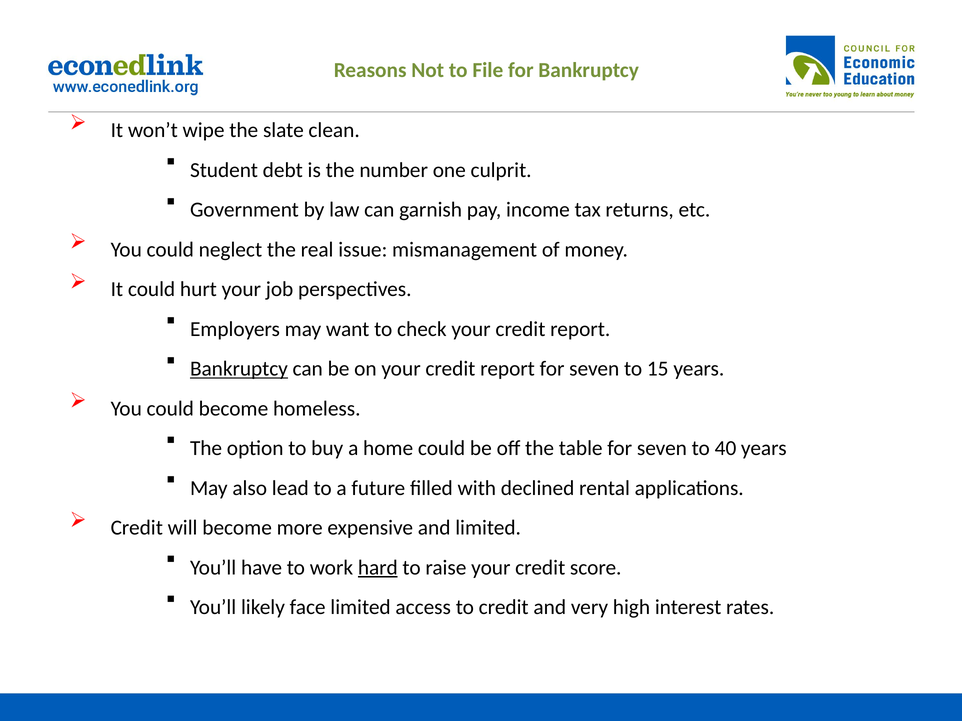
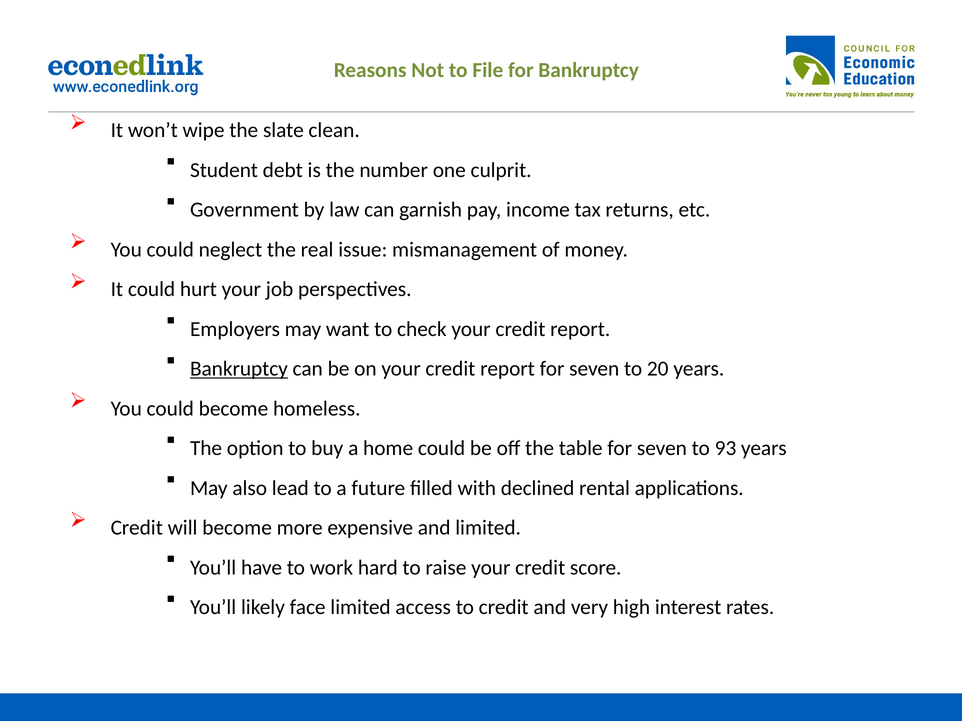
15: 15 -> 20
40: 40 -> 93
hard underline: present -> none
